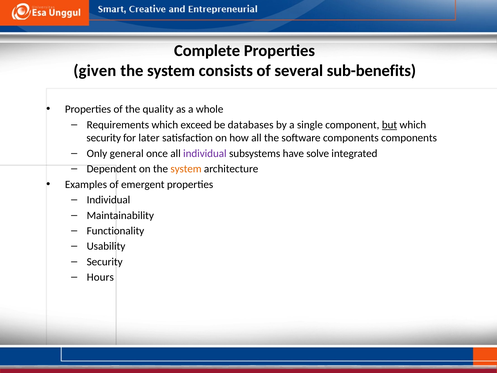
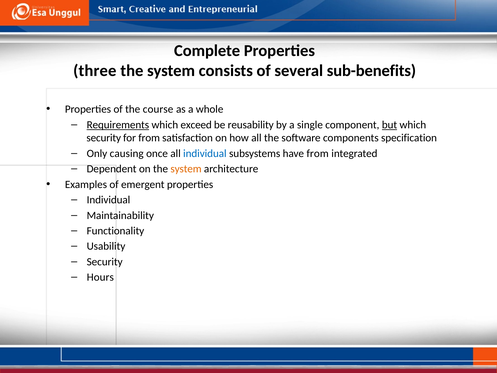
given: given -> three
quality: quality -> course
Requirements underline: none -> present
databases: databases -> reusability
for later: later -> from
components components: components -> specification
general: general -> causing
individual at (205, 153) colour: purple -> blue
have solve: solve -> from
